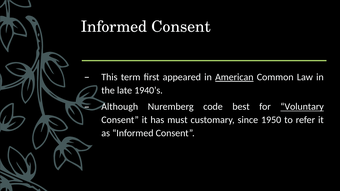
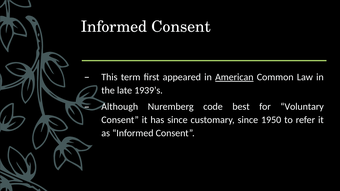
1940’s: 1940’s -> 1939’s
Voluntary underline: present -> none
has must: must -> since
